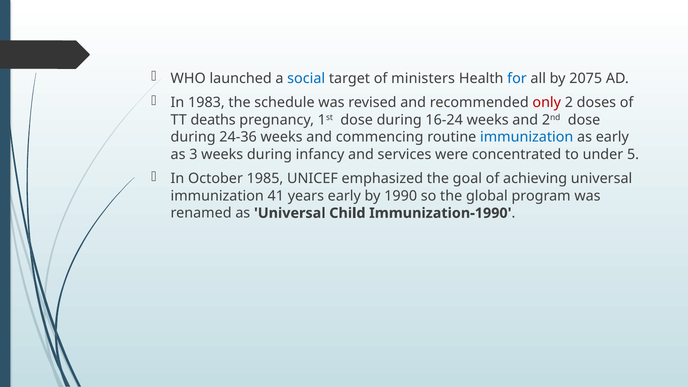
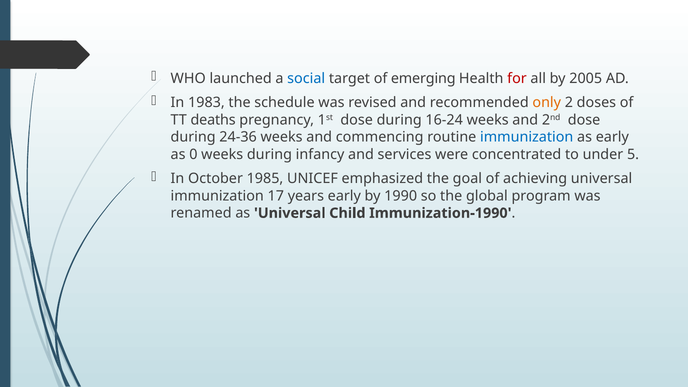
ministers: ministers -> emerging
for colour: blue -> red
2075: 2075 -> 2005
only colour: red -> orange
3: 3 -> 0
41: 41 -> 17
